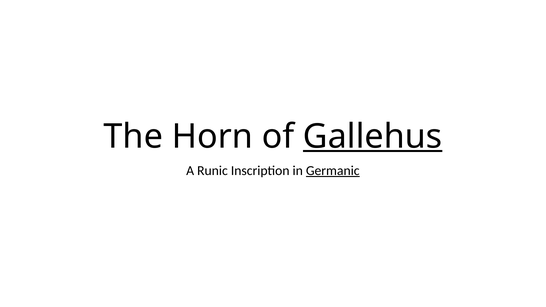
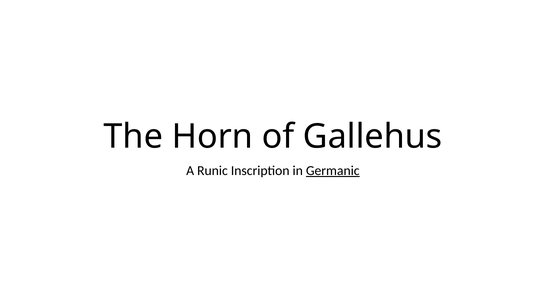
Gallehus underline: present -> none
